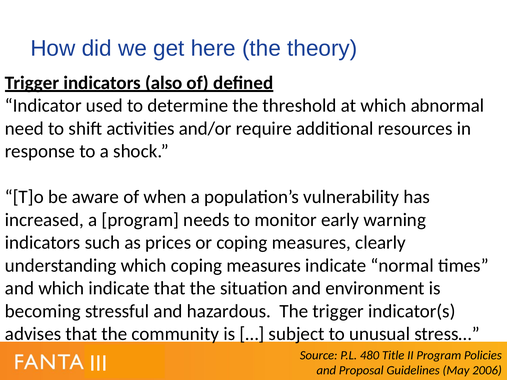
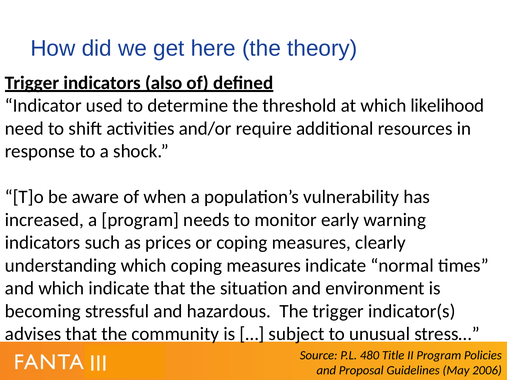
abnormal: abnormal -> likelihood
